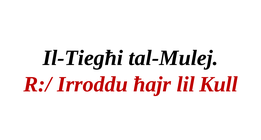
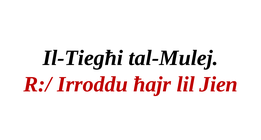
Kull: Kull -> Jien
